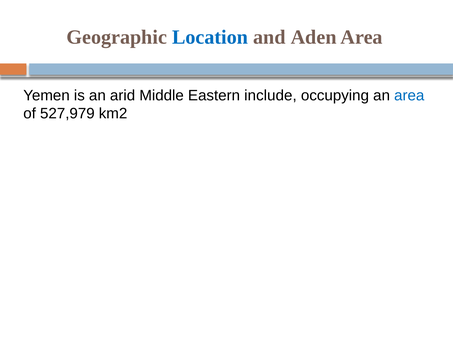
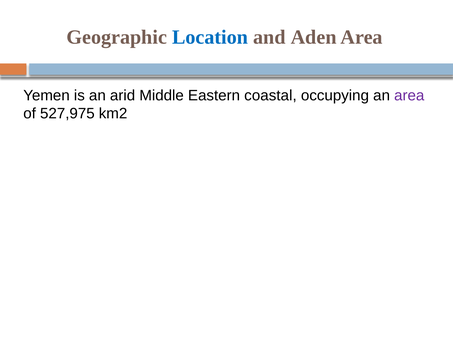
include: include -> coastal
area at (409, 95) colour: blue -> purple
527,979: 527,979 -> 527,975
